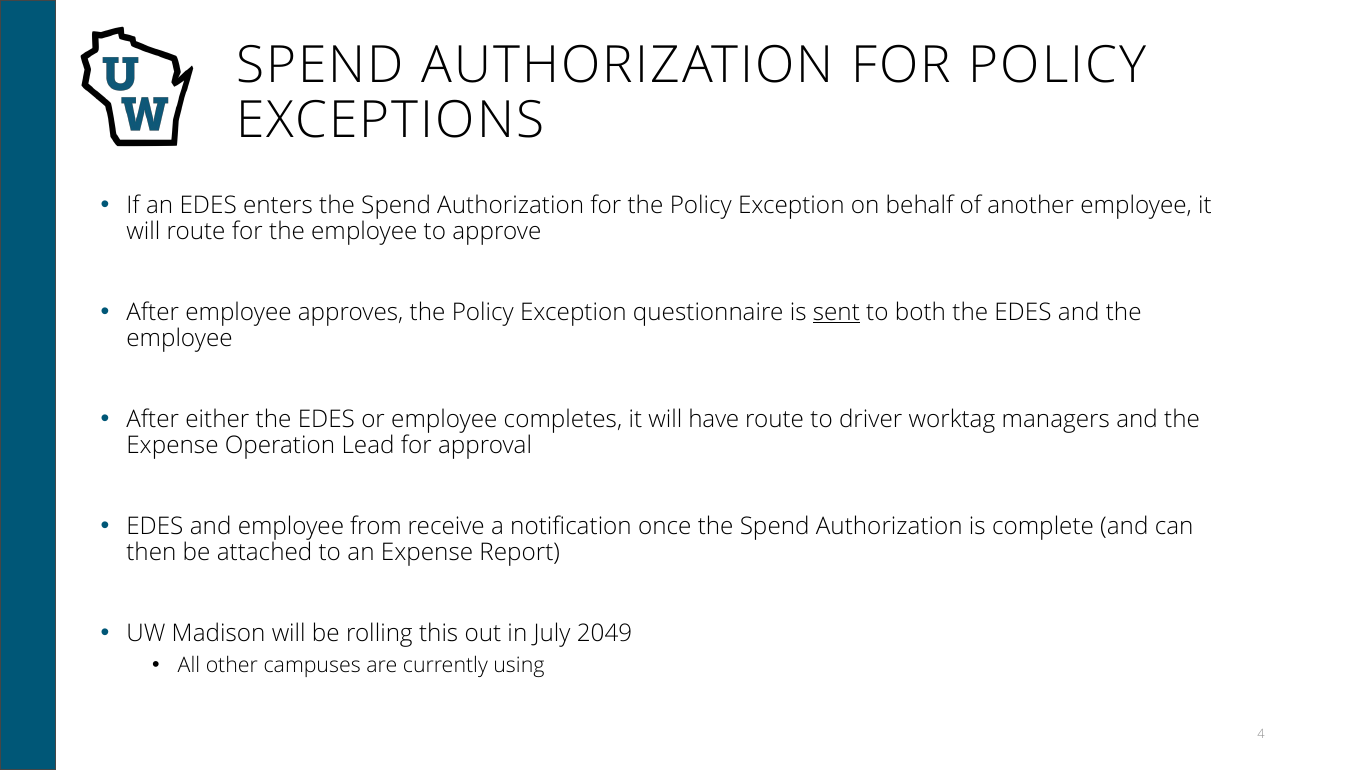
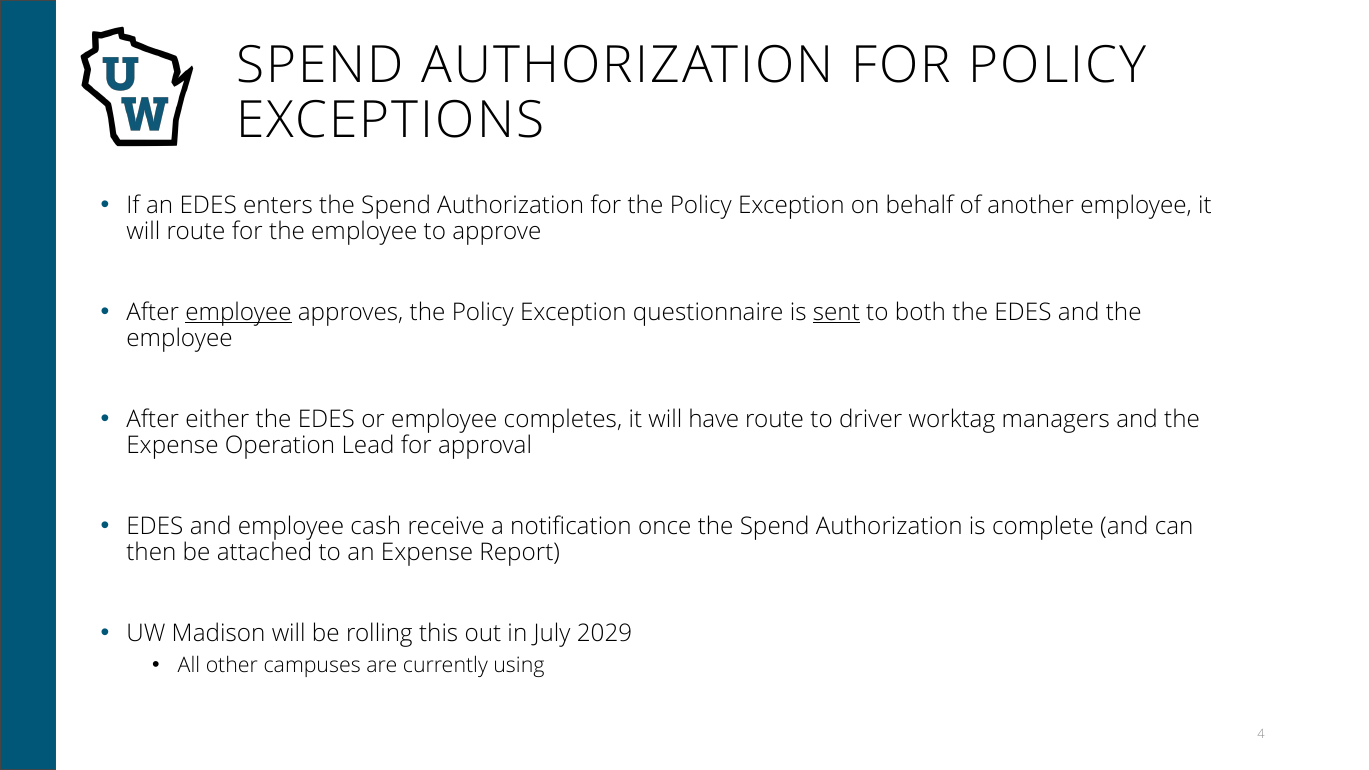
employee at (239, 312) underline: none -> present
from: from -> cash
2049: 2049 -> 2029
